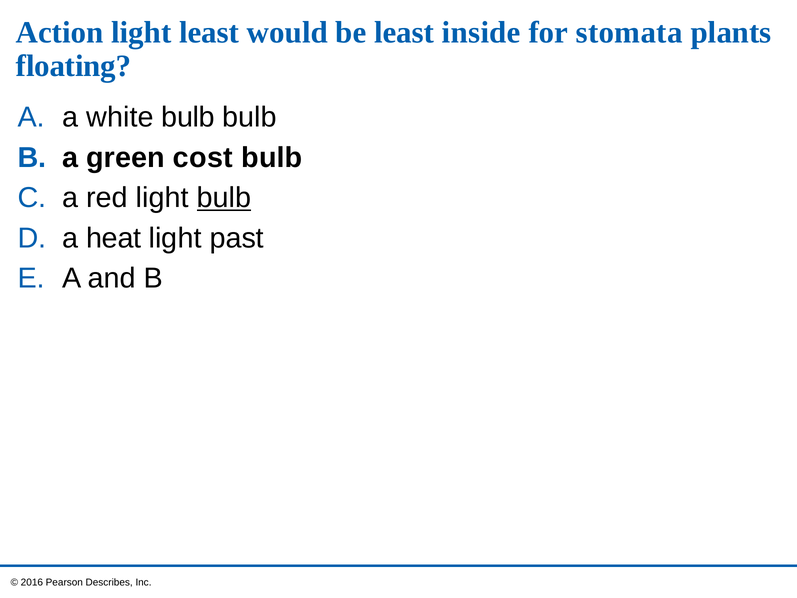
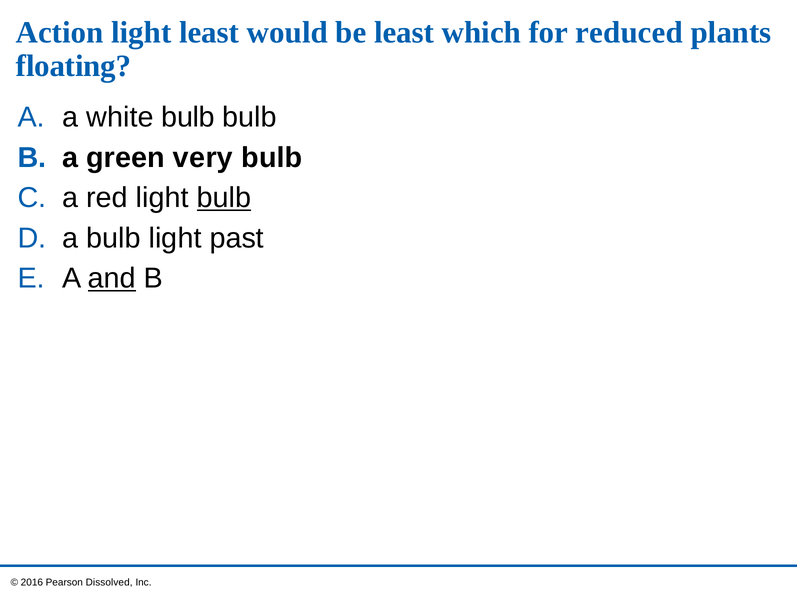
inside: inside -> which
stomata: stomata -> reduced
cost: cost -> very
a heat: heat -> bulb
and underline: none -> present
Describes: Describes -> Dissolved
